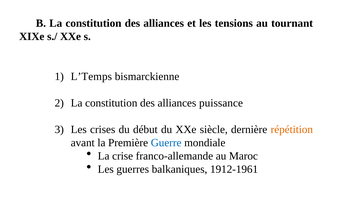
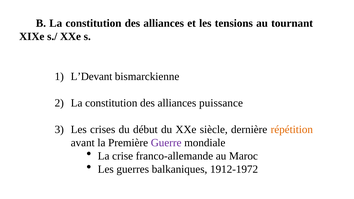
L’Temps: L’Temps -> L’Devant
Guerre colour: blue -> purple
1912-1961: 1912-1961 -> 1912-1972
